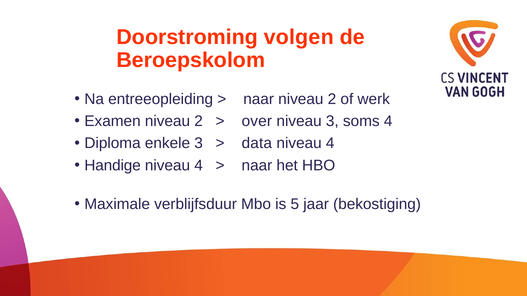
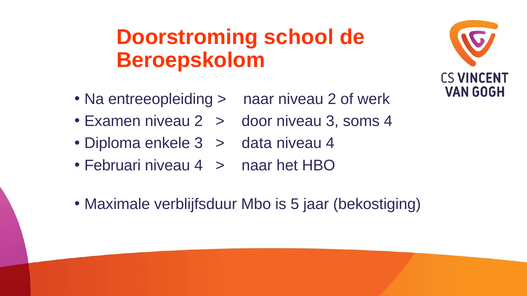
volgen: volgen -> school
over: over -> door
Handige: Handige -> Februari
